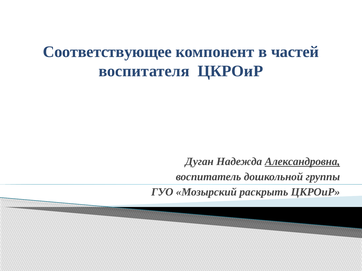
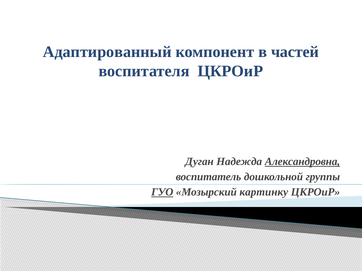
Соответствующее: Соответствующее -> Адаптированный
ГУО underline: none -> present
раскрыть: раскрыть -> картинку
